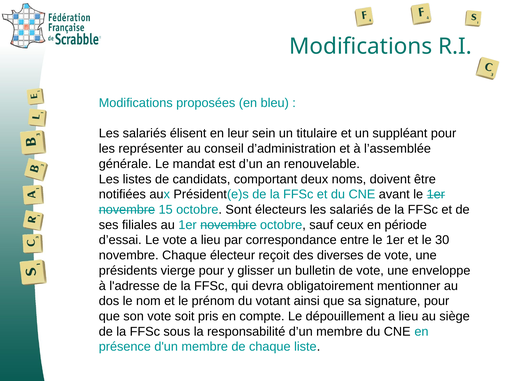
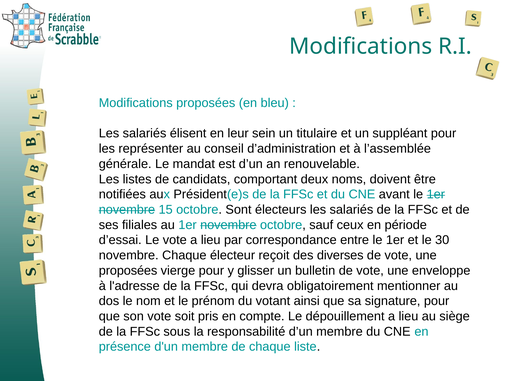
présidents at (128, 270): présidents -> proposées
